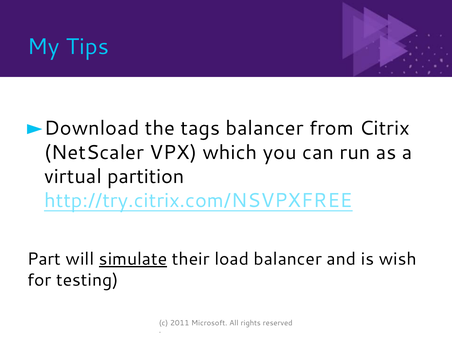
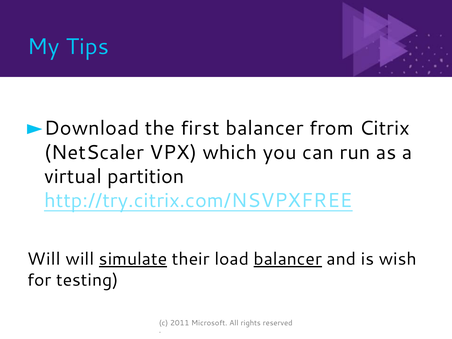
tags: tags -> first
Part at (44, 259): Part -> Will
balancer at (288, 259) underline: none -> present
